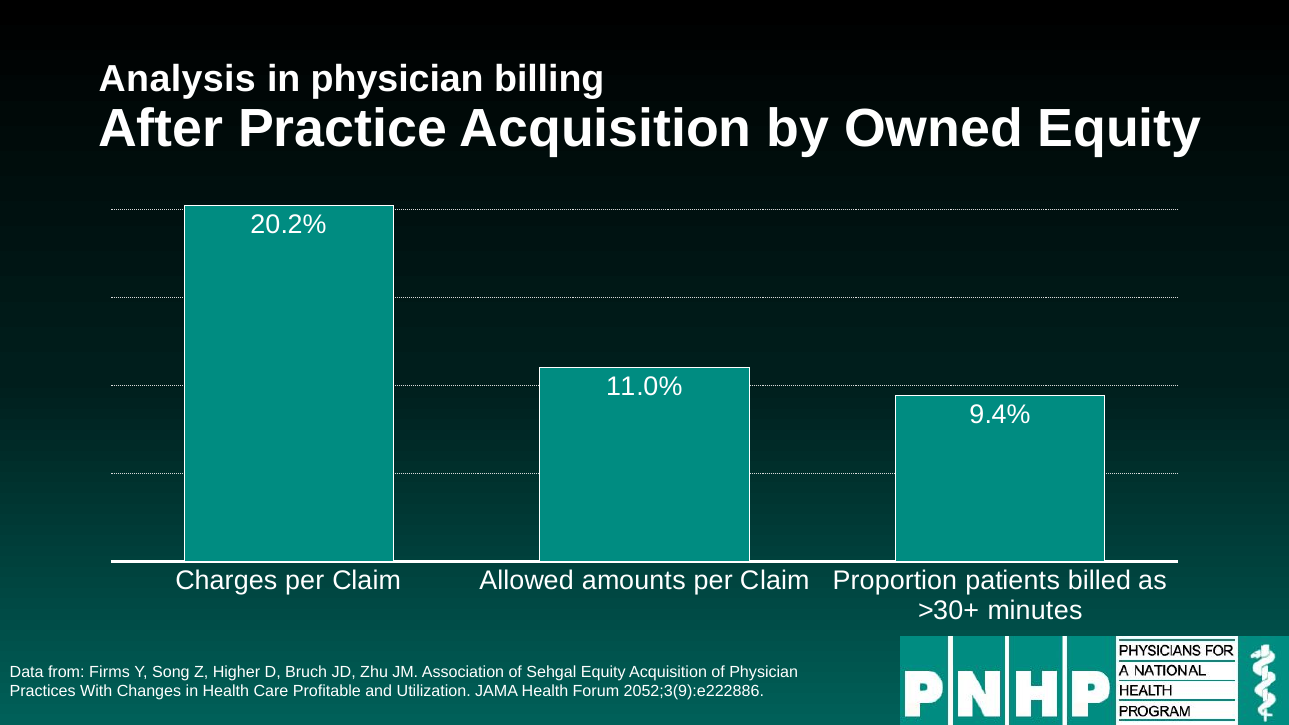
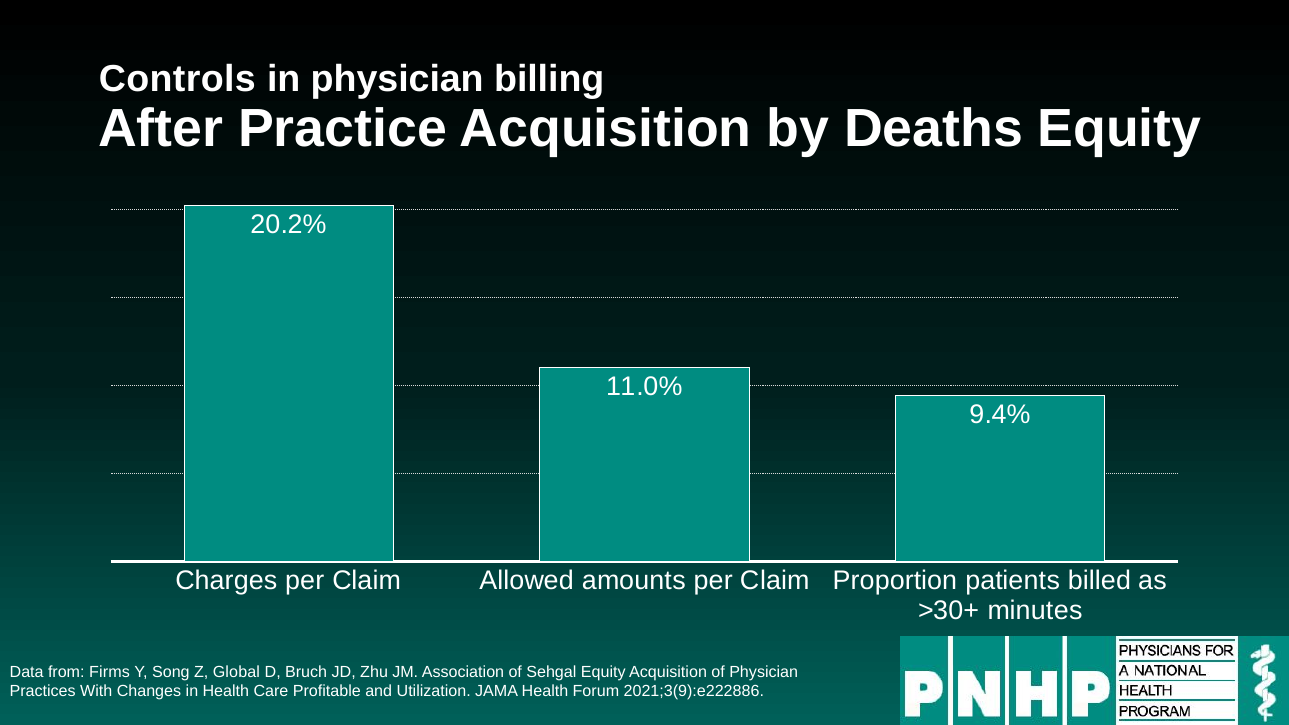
Analysis: Analysis -> Controls
Owned: Owned -> Deaths
Higher: Higher -> Global
2052;3(9):e222886: 2052;3(9):e222886 -> 2021;3(9):e222886
